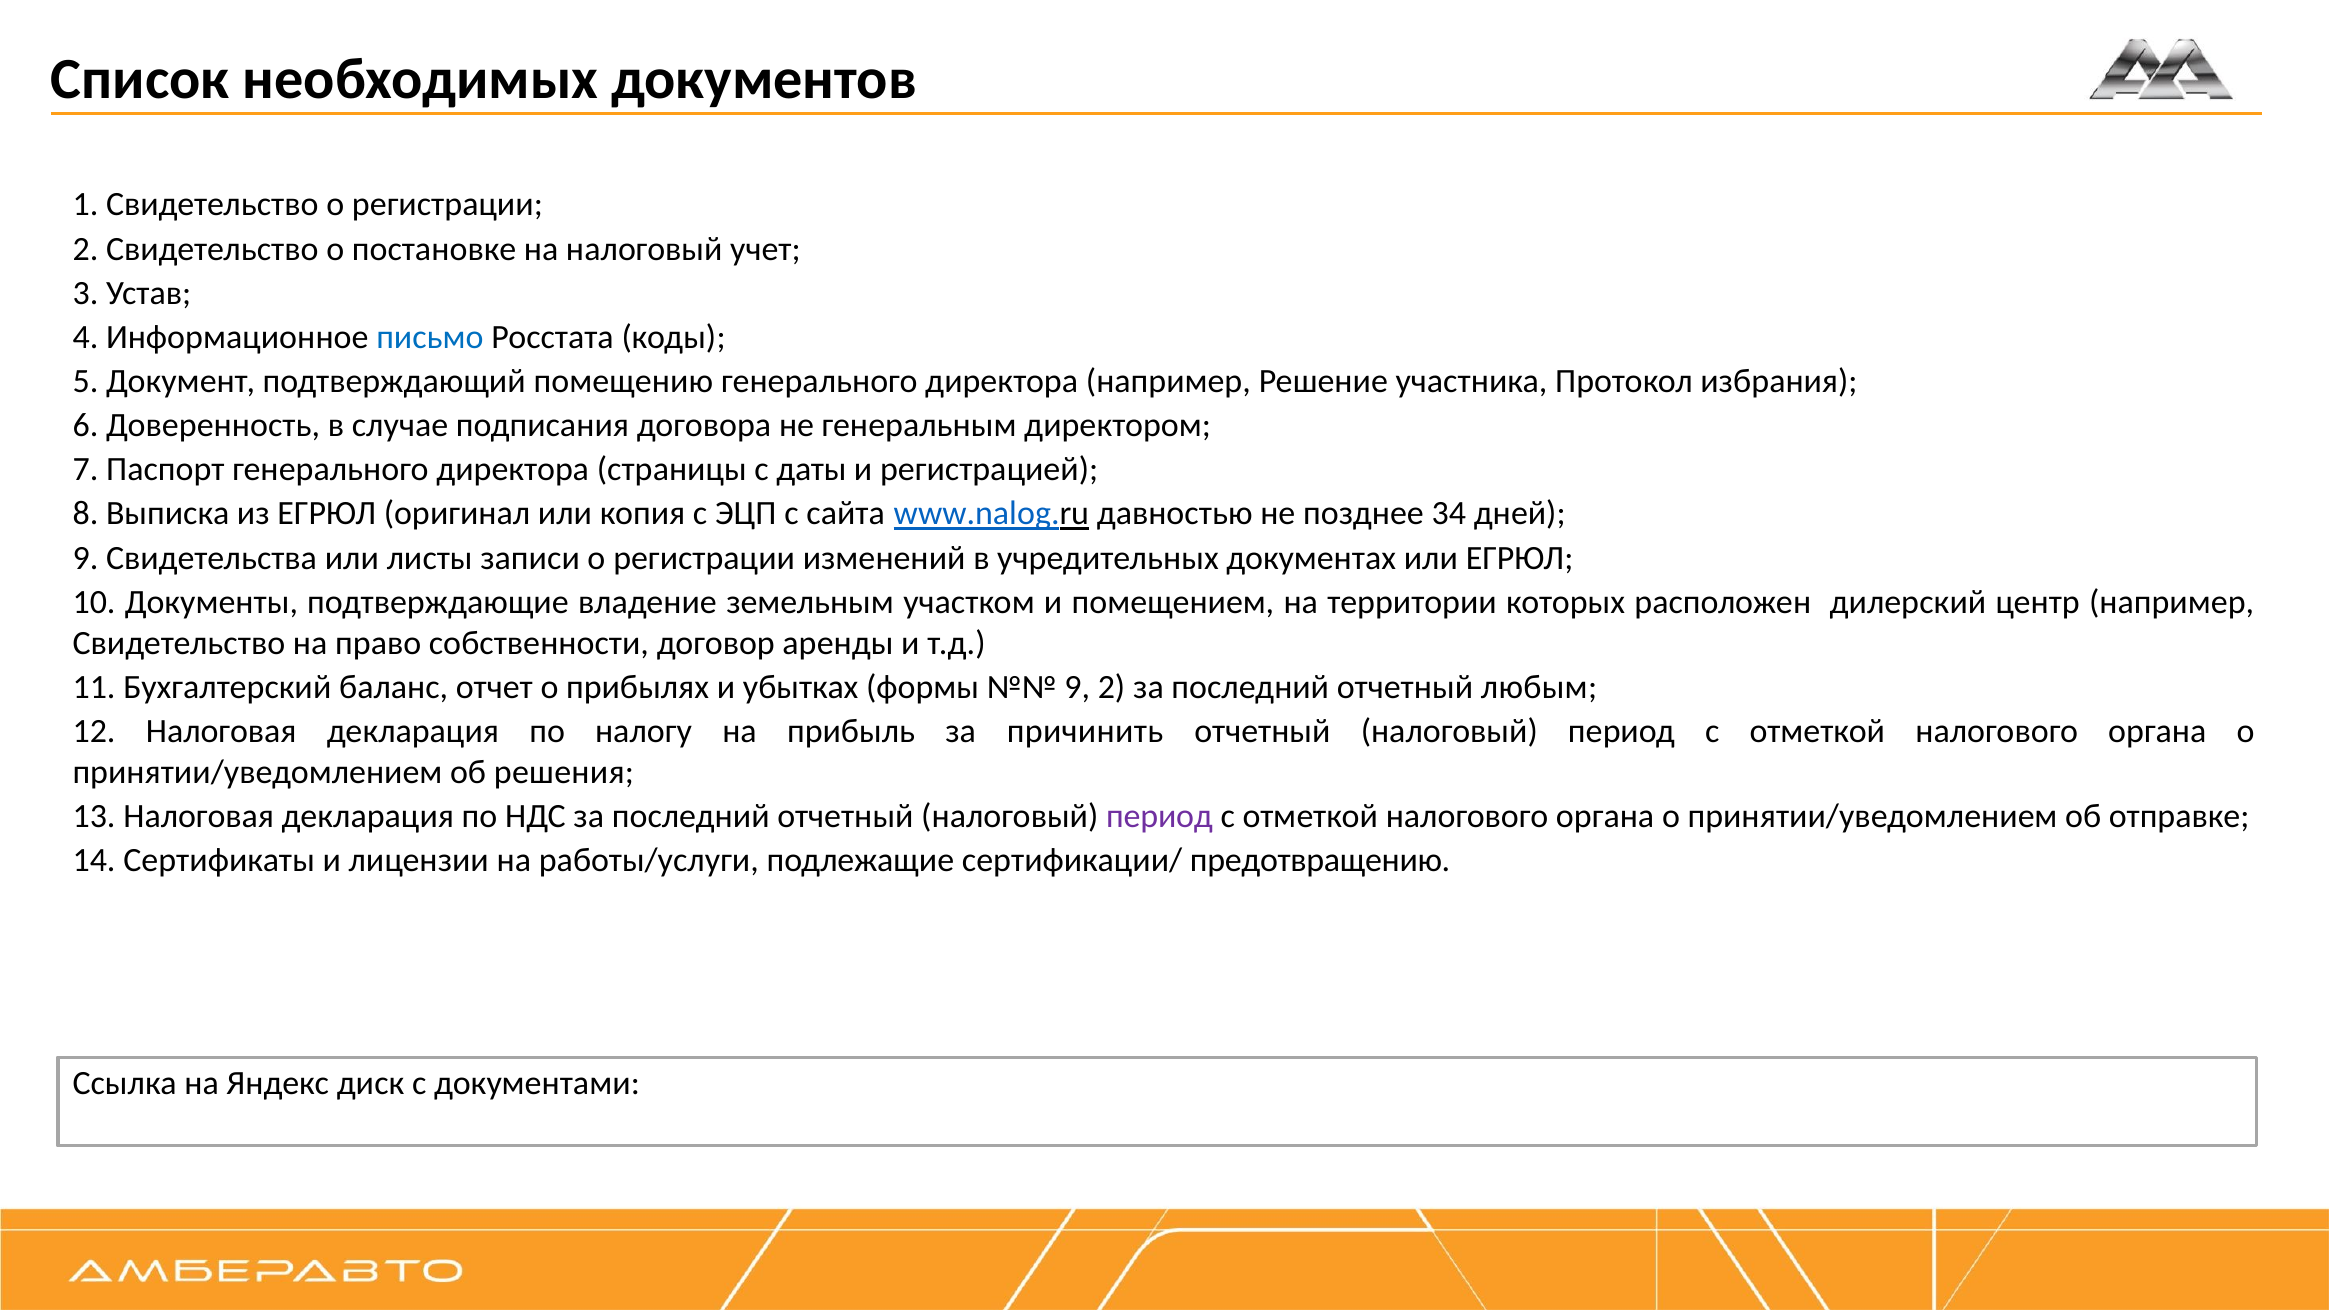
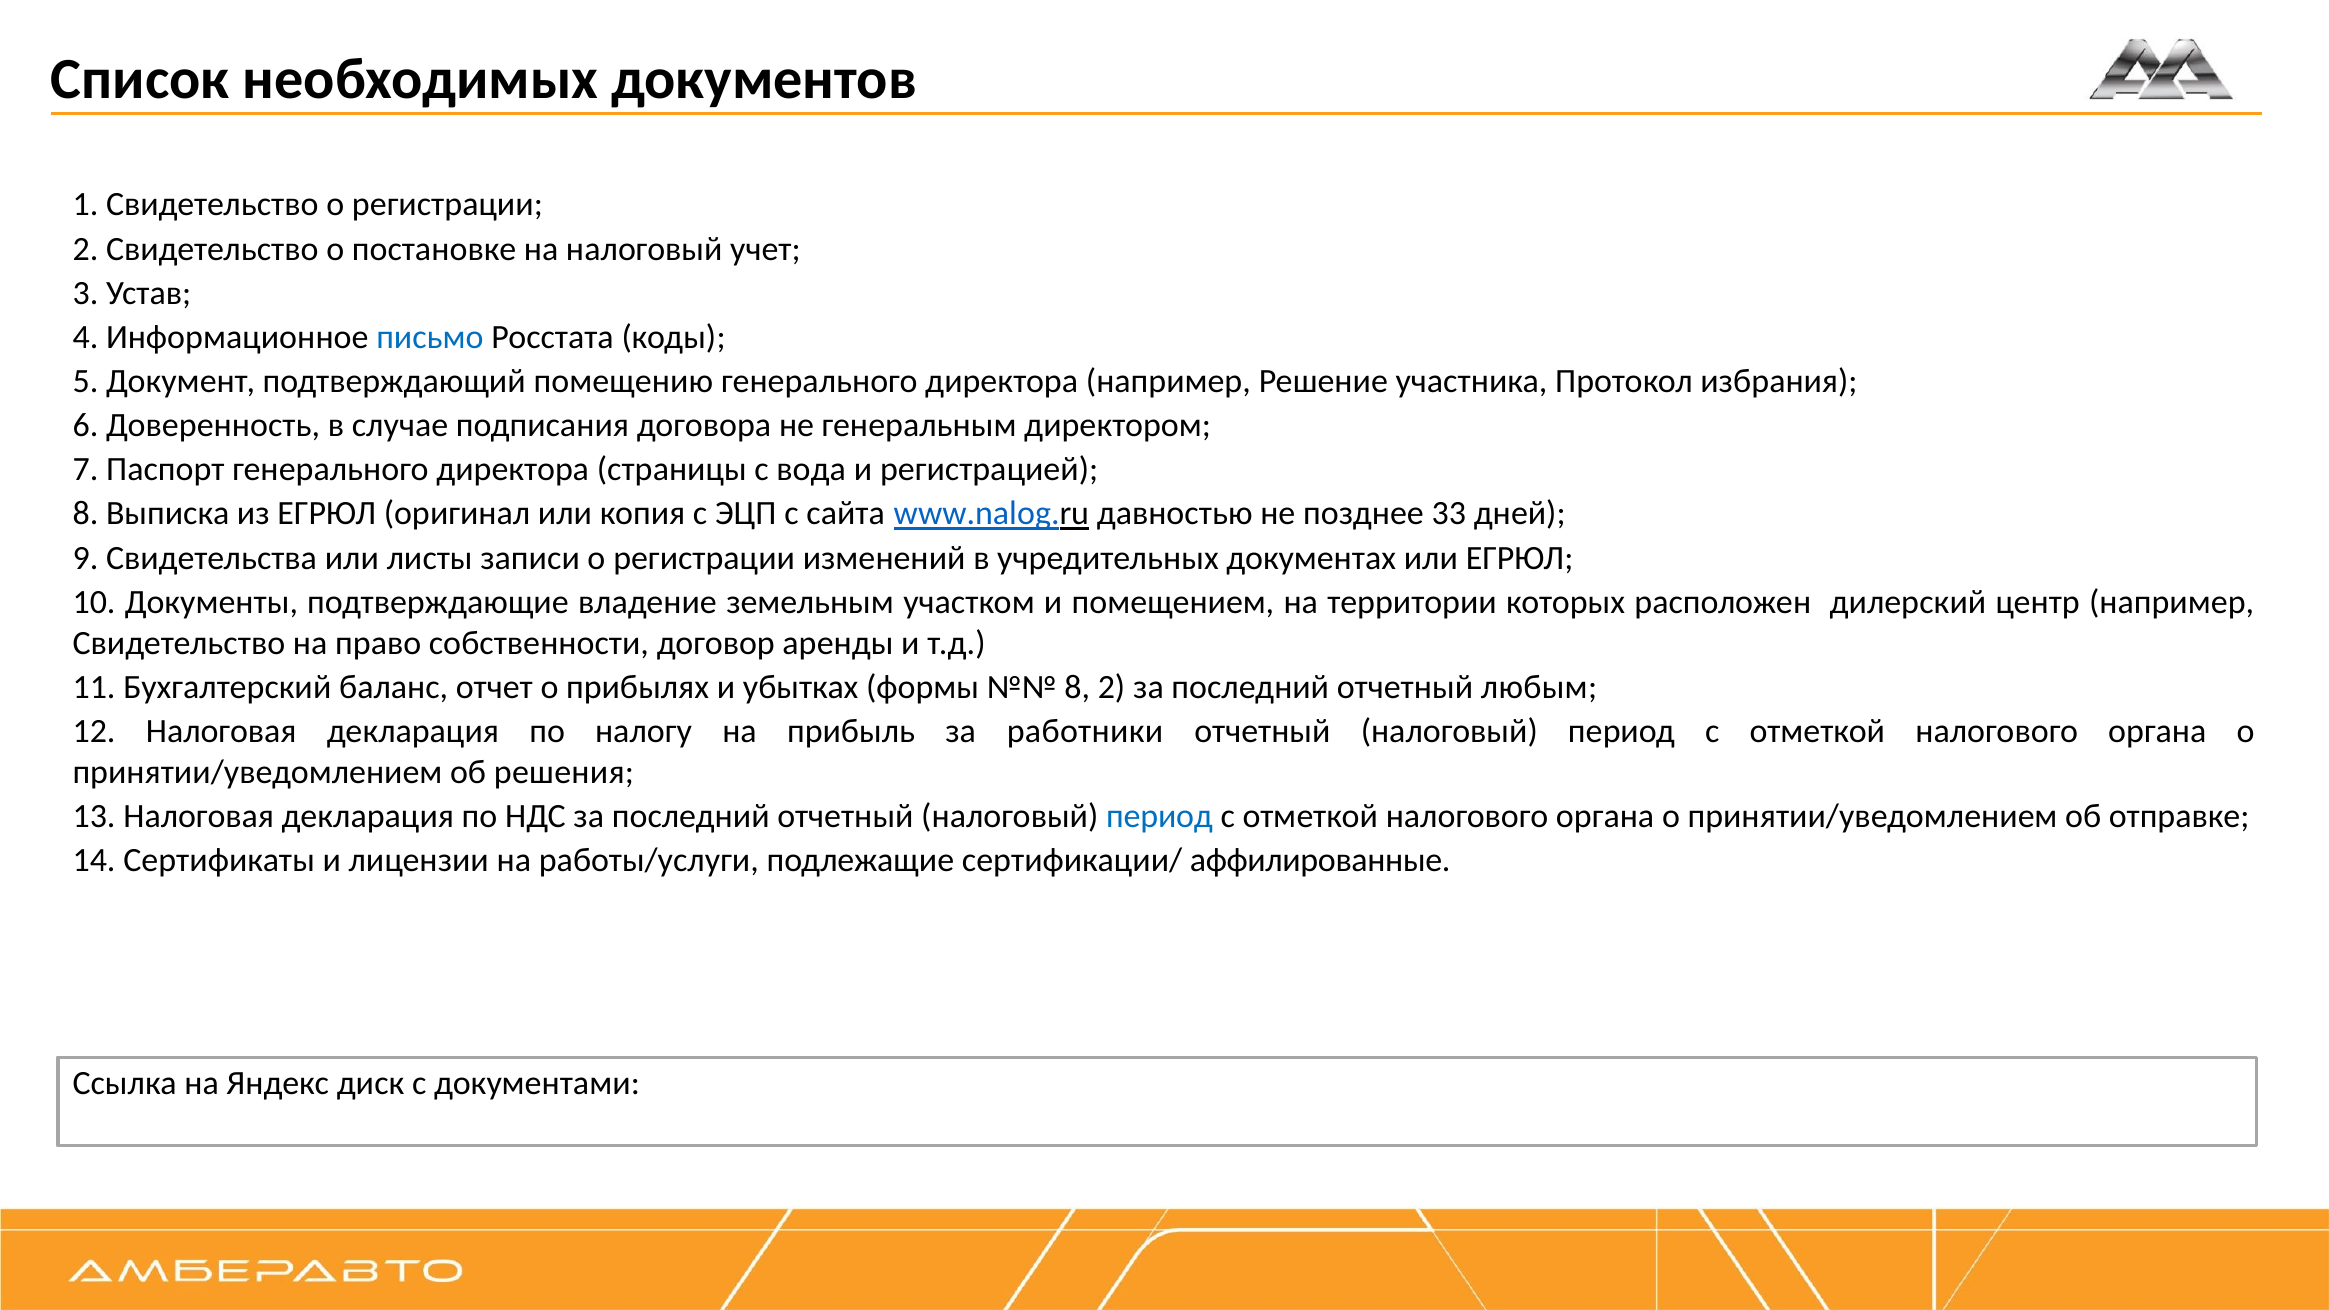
даты: даты -> вода
34: 34 -> 33
9 at (1077, 687): 9 -> 8
причинить: причинить -> работники
период at (1159, 817) colour: purple -> blue
предотвращению: предотвращению -> аффилированные
